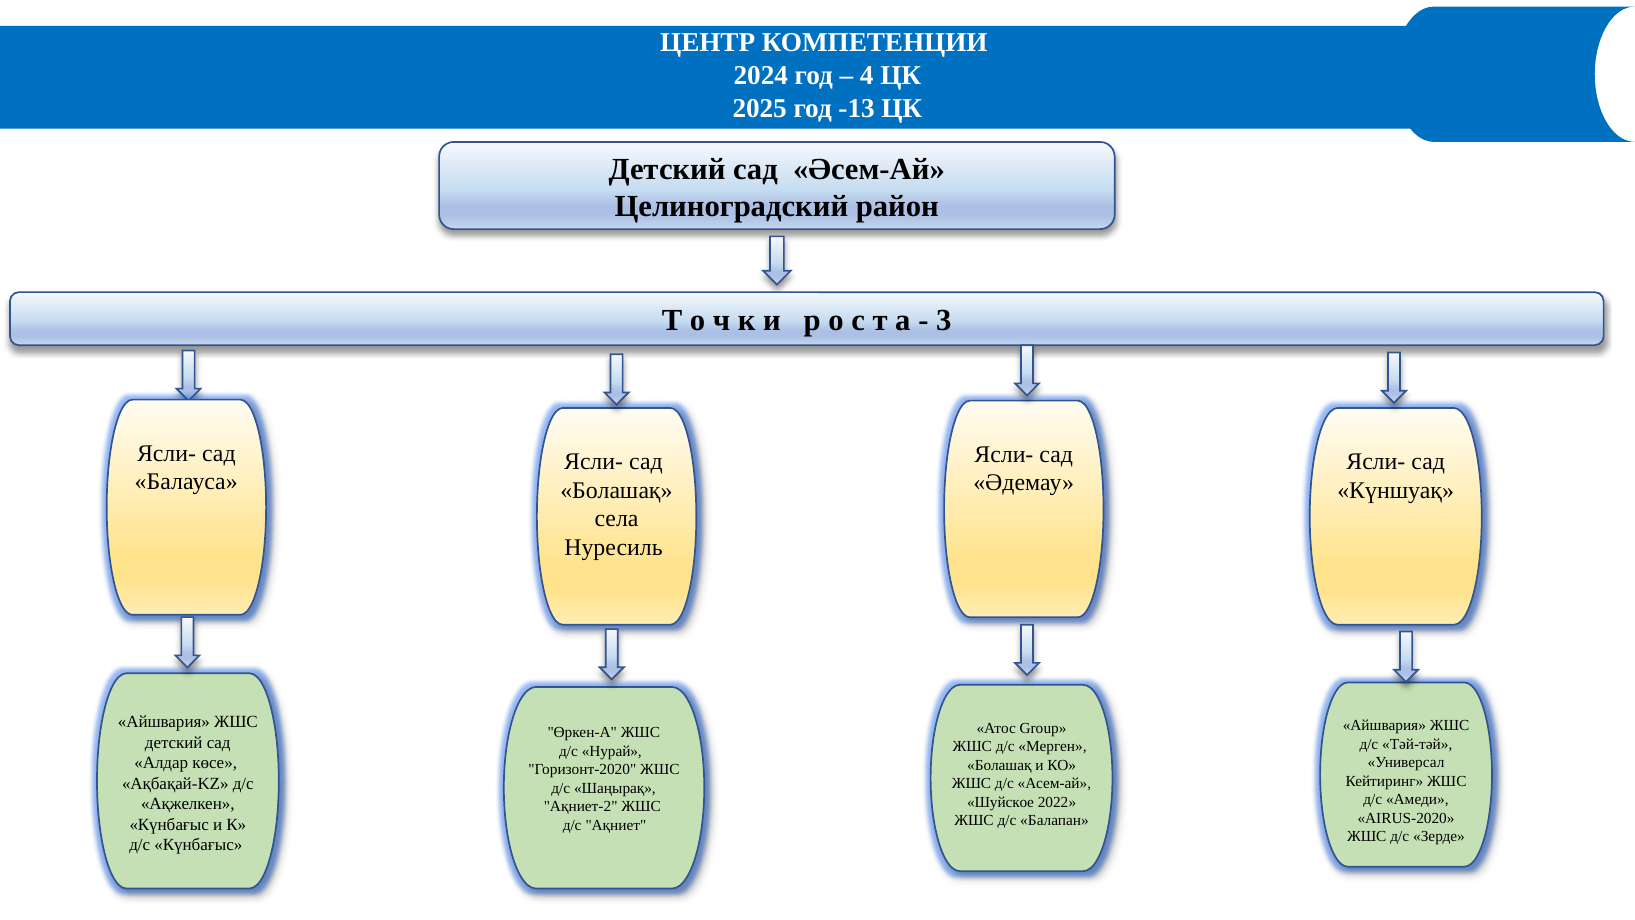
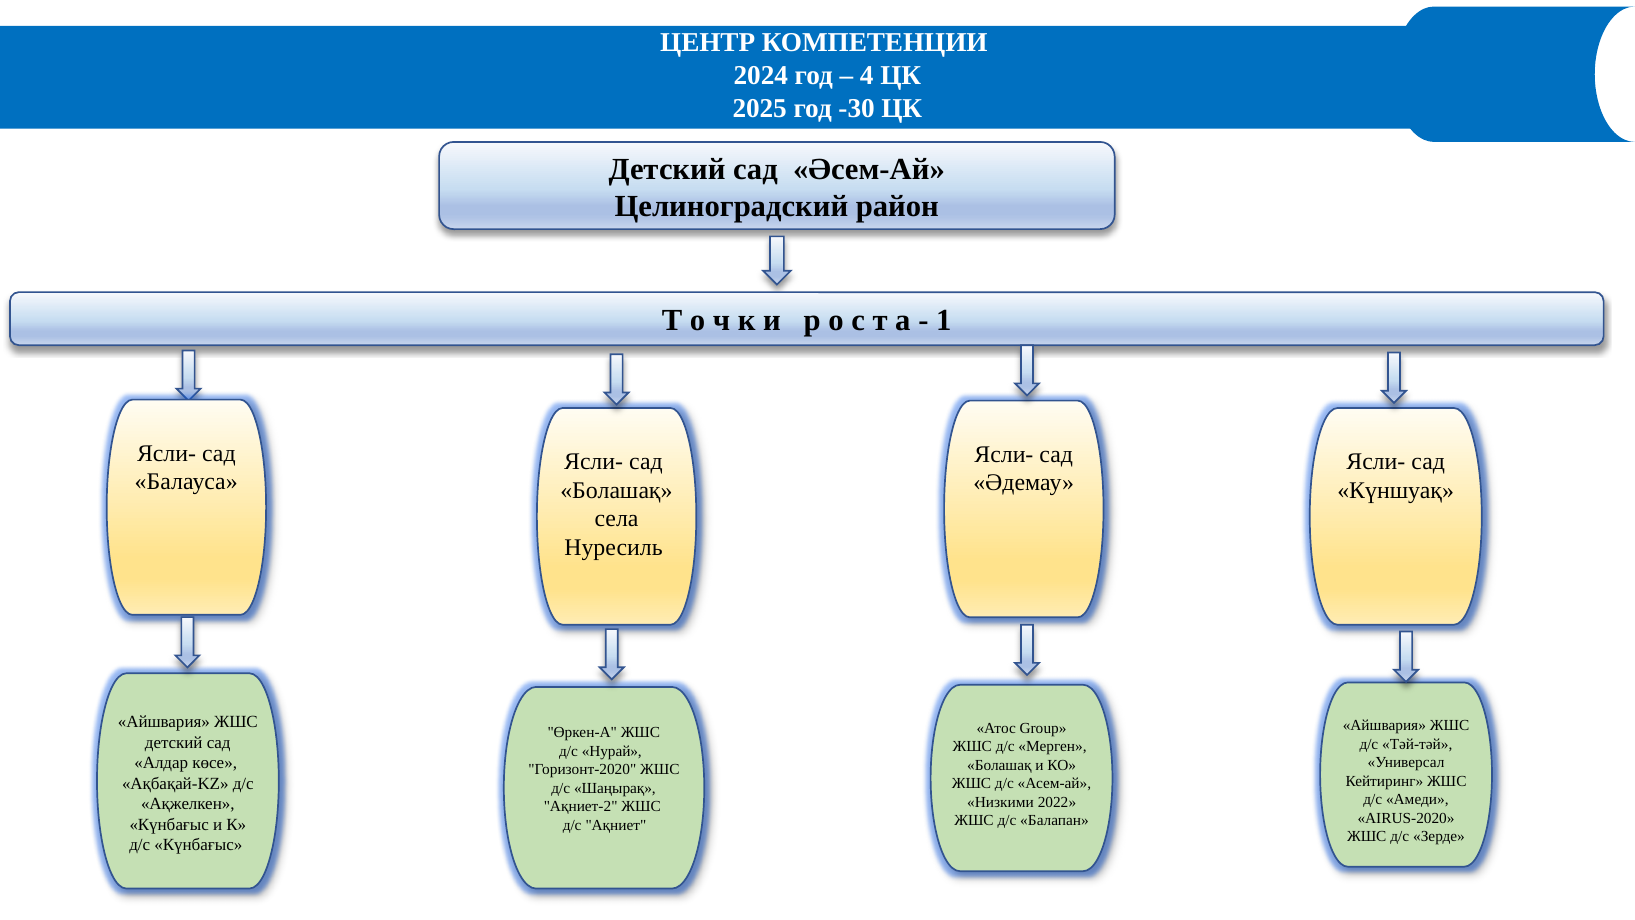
-13: -13 -> -30
3: 3 -> 1
Шуйское: Шуйское -> Низкими
